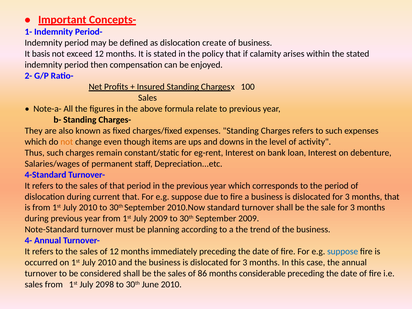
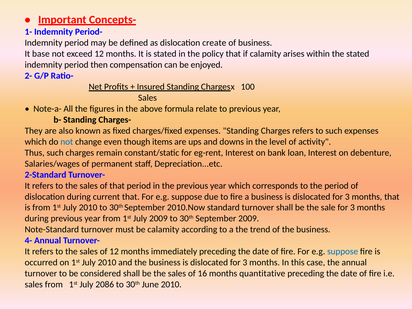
basis: basis -> base
not at (67, 142) colour: orange -> blue
4-Standard: 4-Standard -> 2-Standard
be planning: planning -> calamity
86: 86 -> 16
considerable: considerable -> quantitative
2098: 2098 -> 2086
